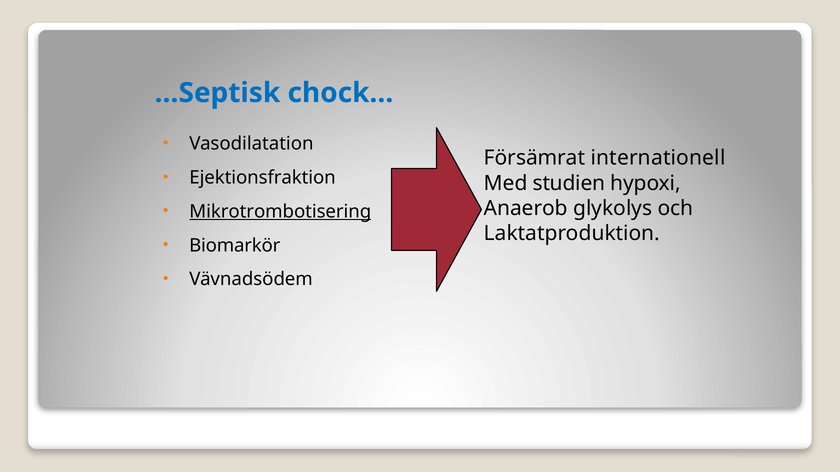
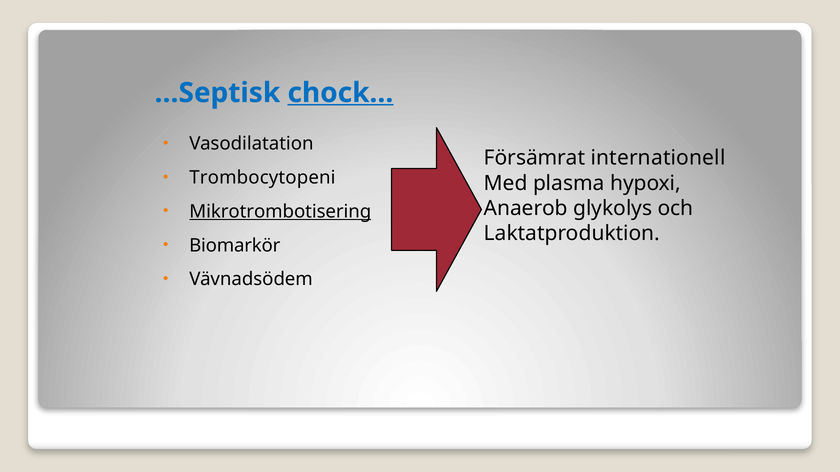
chock… underline: none -> present
Ejektionsfraktion: Ejektionsfraktion -> Trombocytopeni
studien: studien -> plasma
